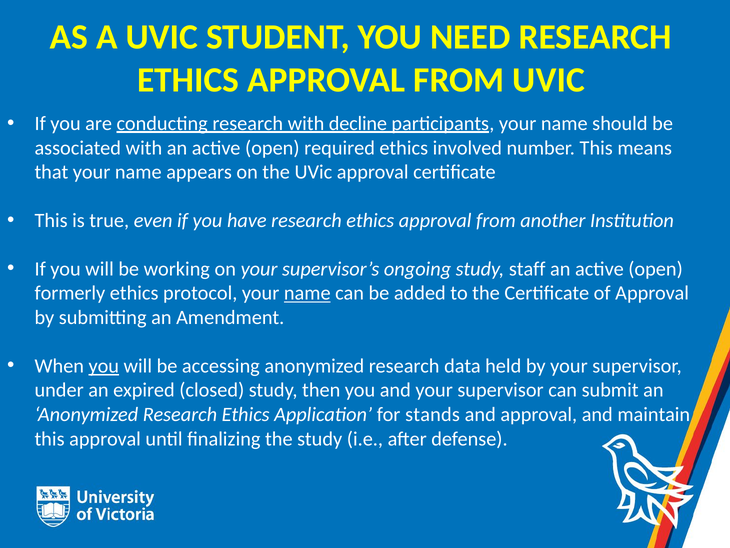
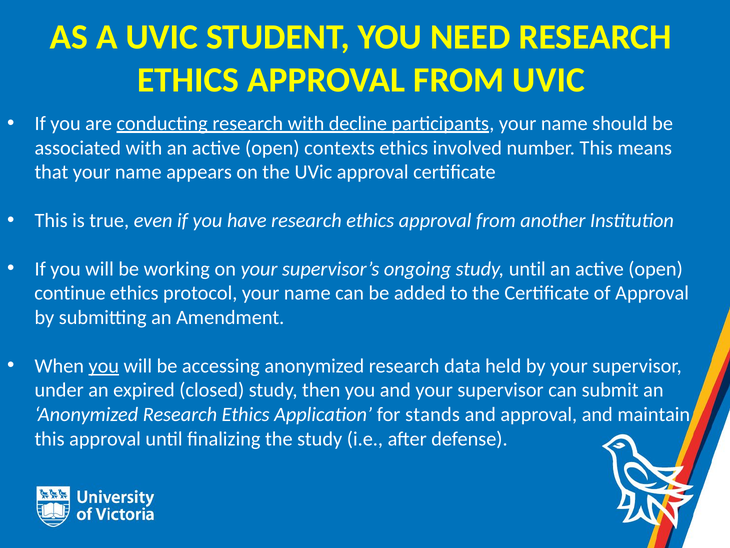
required: required -> contexts
study staff: staff -> until
formerly: formerly -> continue
name at (307, 293) underline: present -> none
